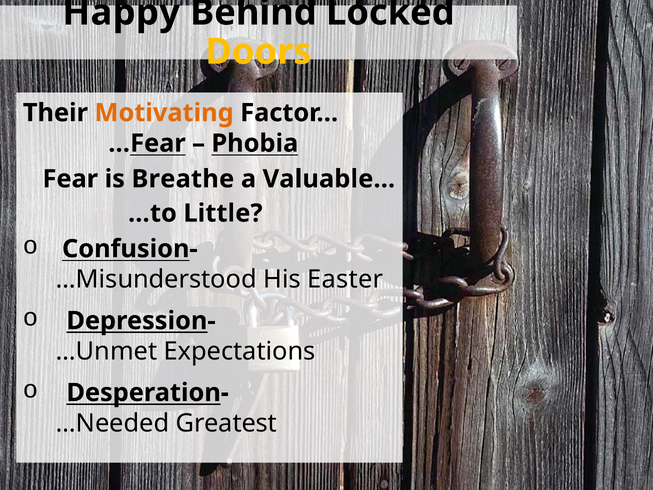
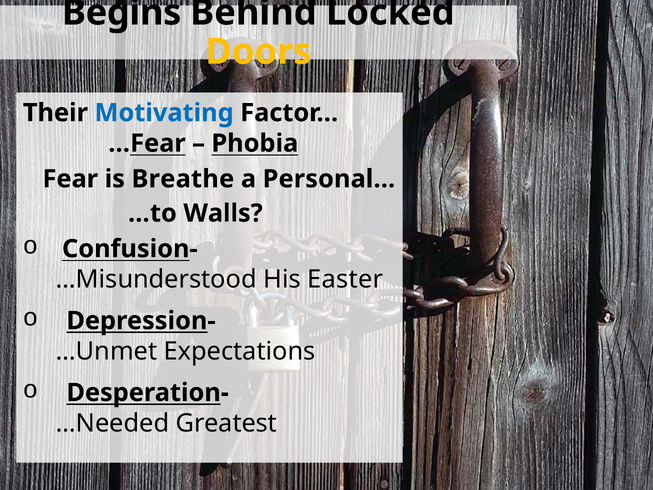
Happy: Happy -> Begins
Motivating colour: orange -> blue
Valuable…: Valuable… -> Personal…
Little: Little -> Walls
